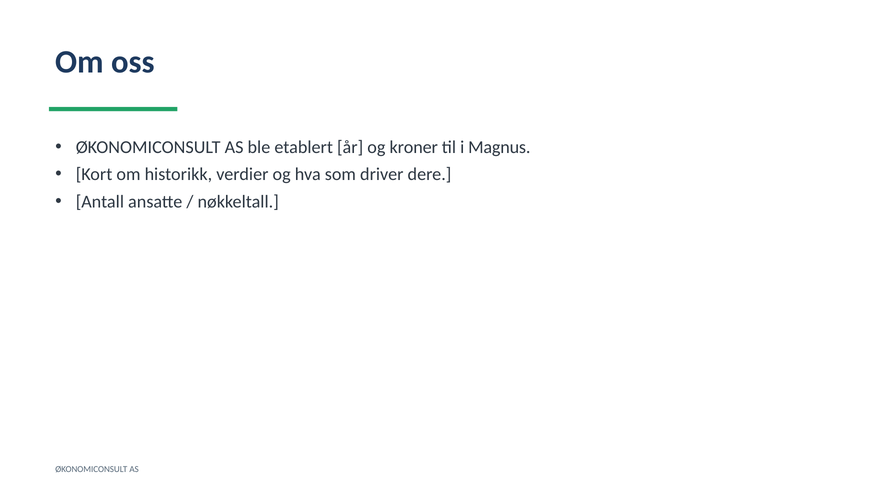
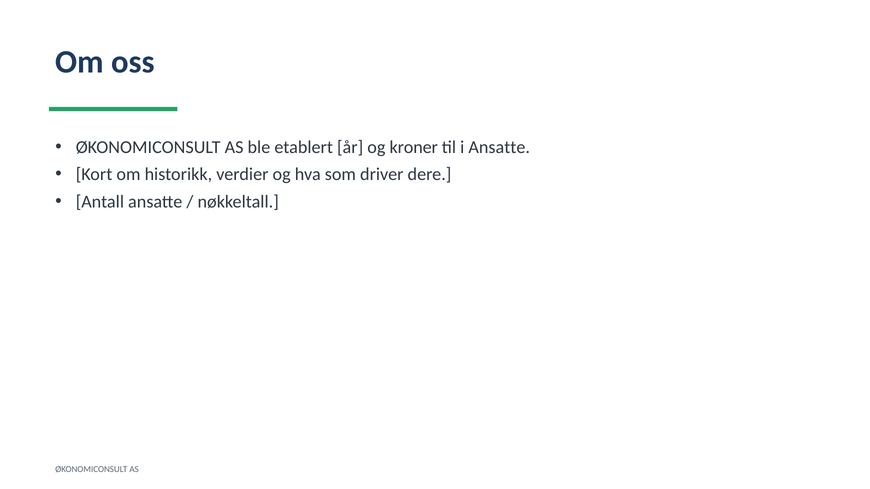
i Magnus: Magnus -> Ansatte
